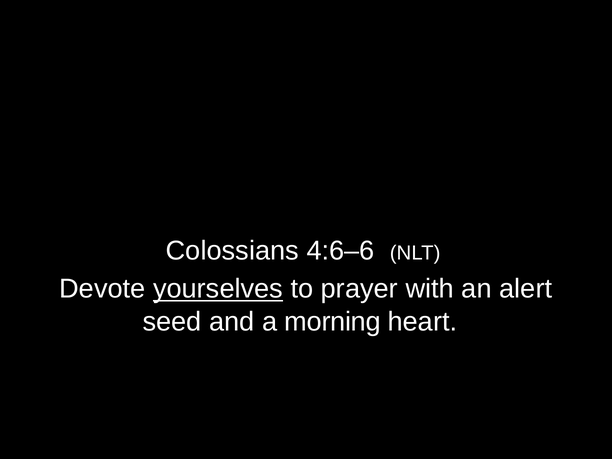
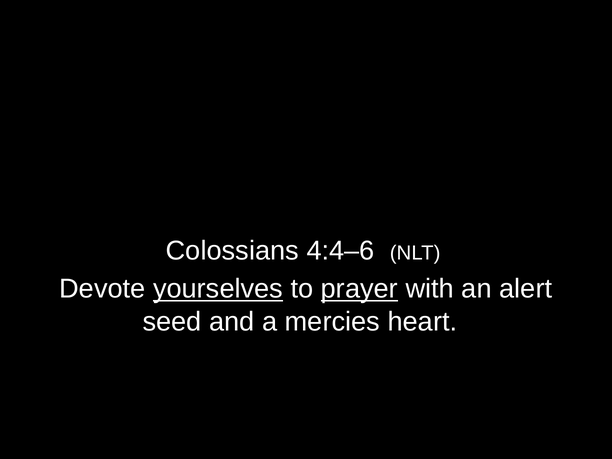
4:6–6: 4:6–6 -> 4:4–6
prayer underline: none -> present
morning: morning -> mercies
